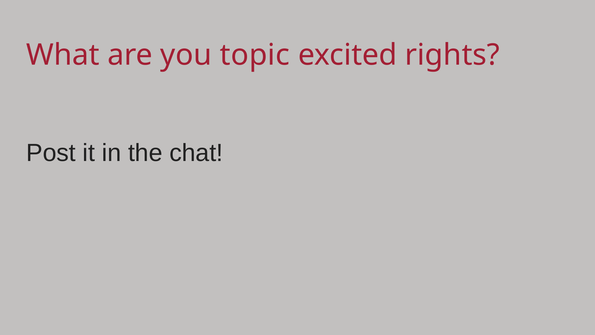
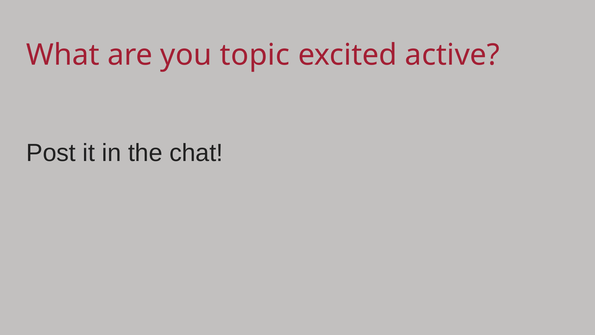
rights: rights -> active
